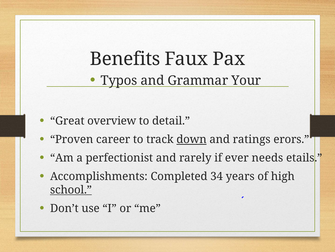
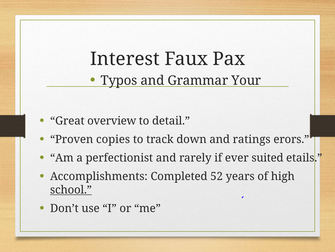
Benefits: Benefits -> Interest
career: career -> copies
down underline: present -> none
needs: needs -> suited
34: 34 -> 52
